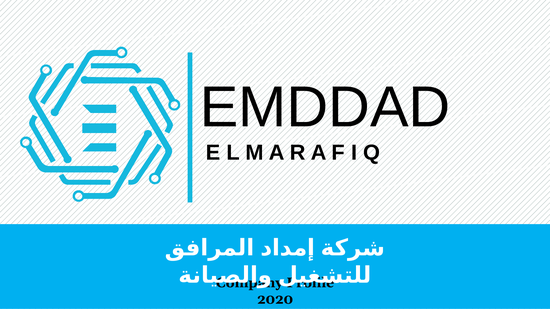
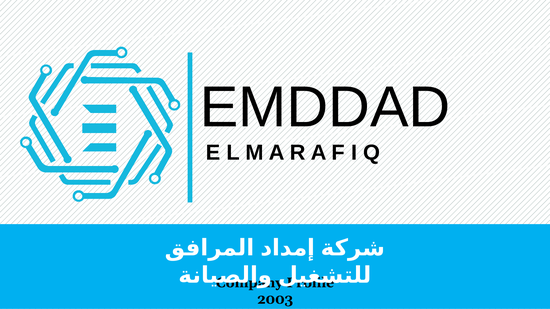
2020: 2020 -> 2003
